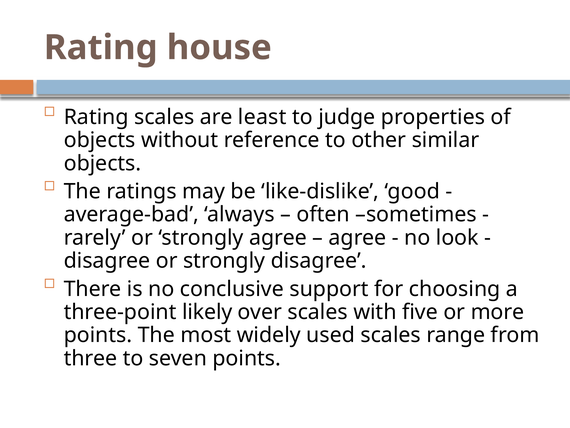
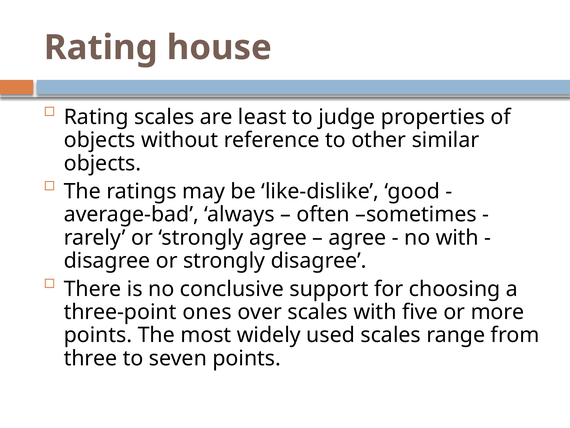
no look: look -> with
likely: likely -> ones
